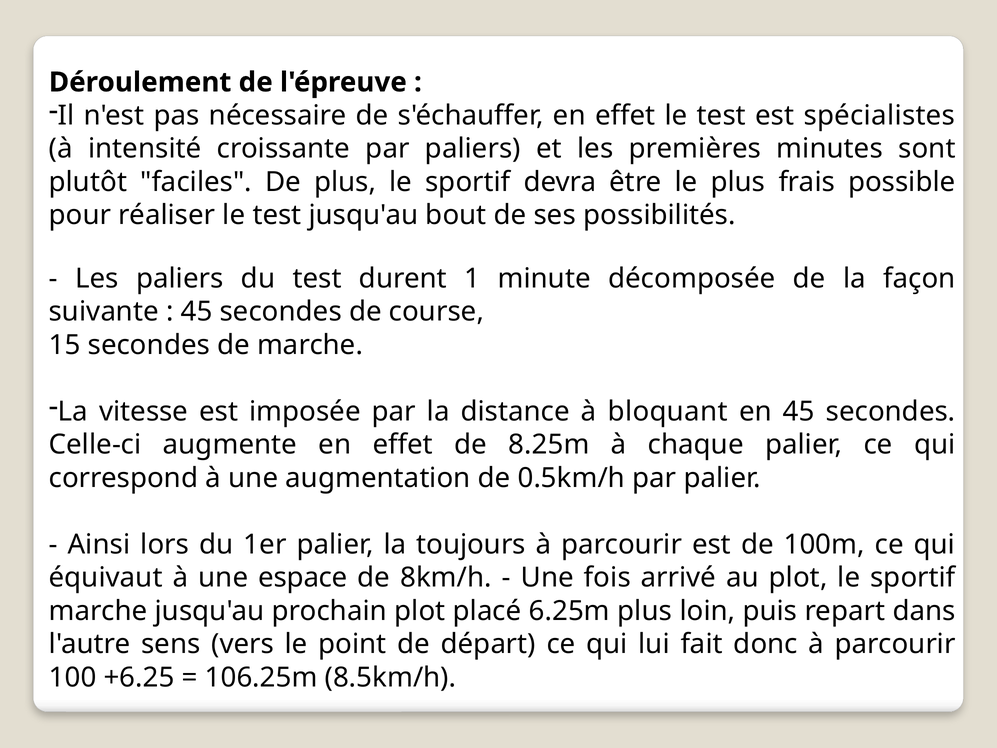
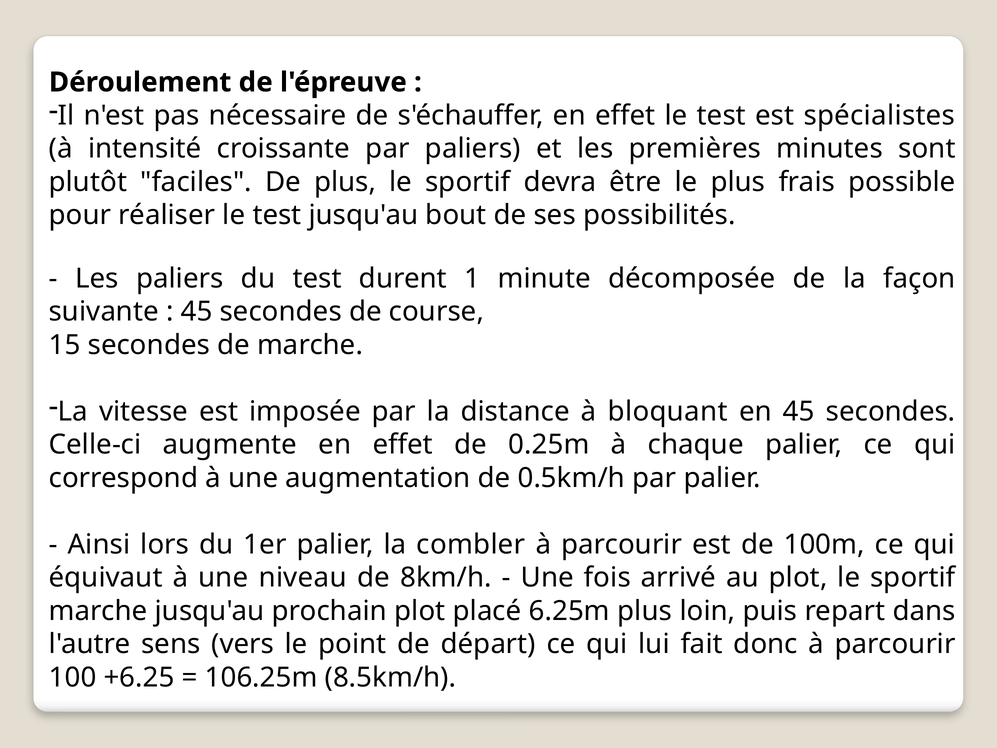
8.25m: 8.25m -> 0.25m
toujours: toujours -> combler
espace: espace -> niveau
